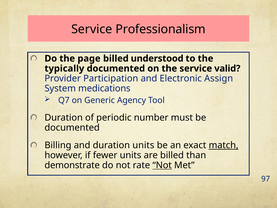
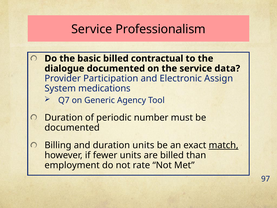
page: page -> basic
understood: understood -> contractual
typically: typically -> dialogue
valid: valid -> data
demonstrate: demonstrate -> employment
Not at (162, 165) underline: present -> none
